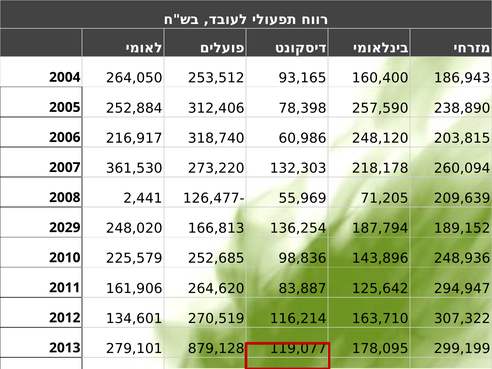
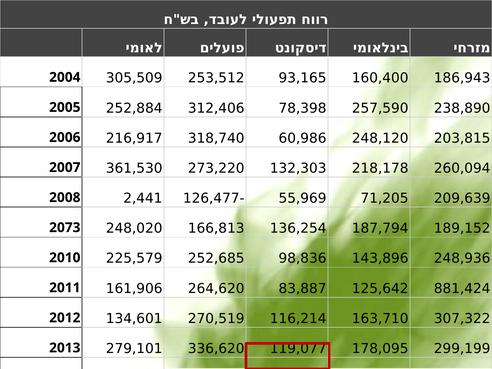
264,050: 264,050 -> 305,509
2029: 2029 -> 2073
294,947: 294,947 -> 881,424
879,128: 879,128 -> 336,620
